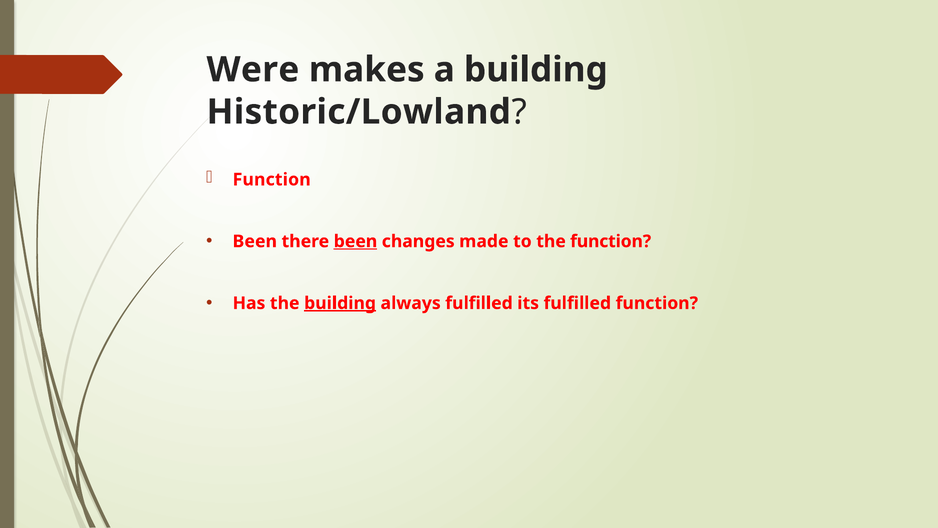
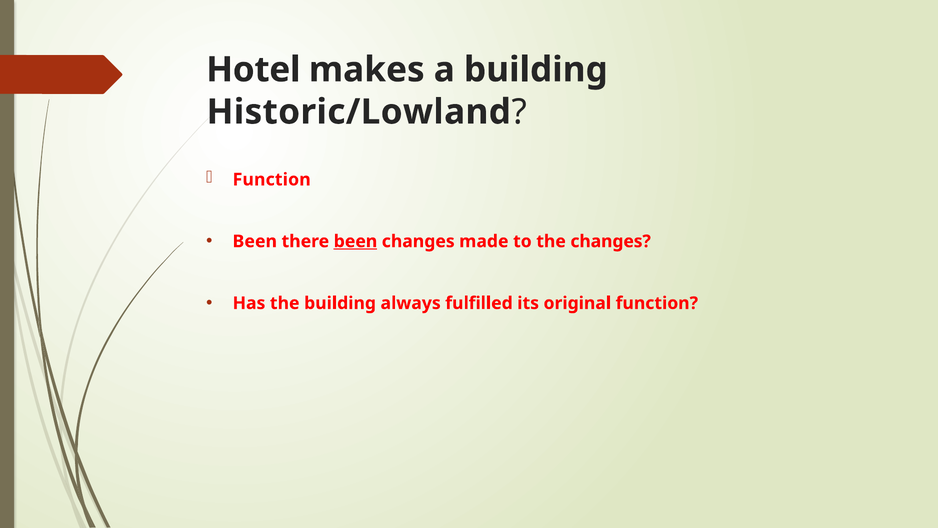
Were: Were -> Hotel
the function: function -> changes
building at (340, 303) underline: present -> none
its fulfilled: fulfilled -> original
